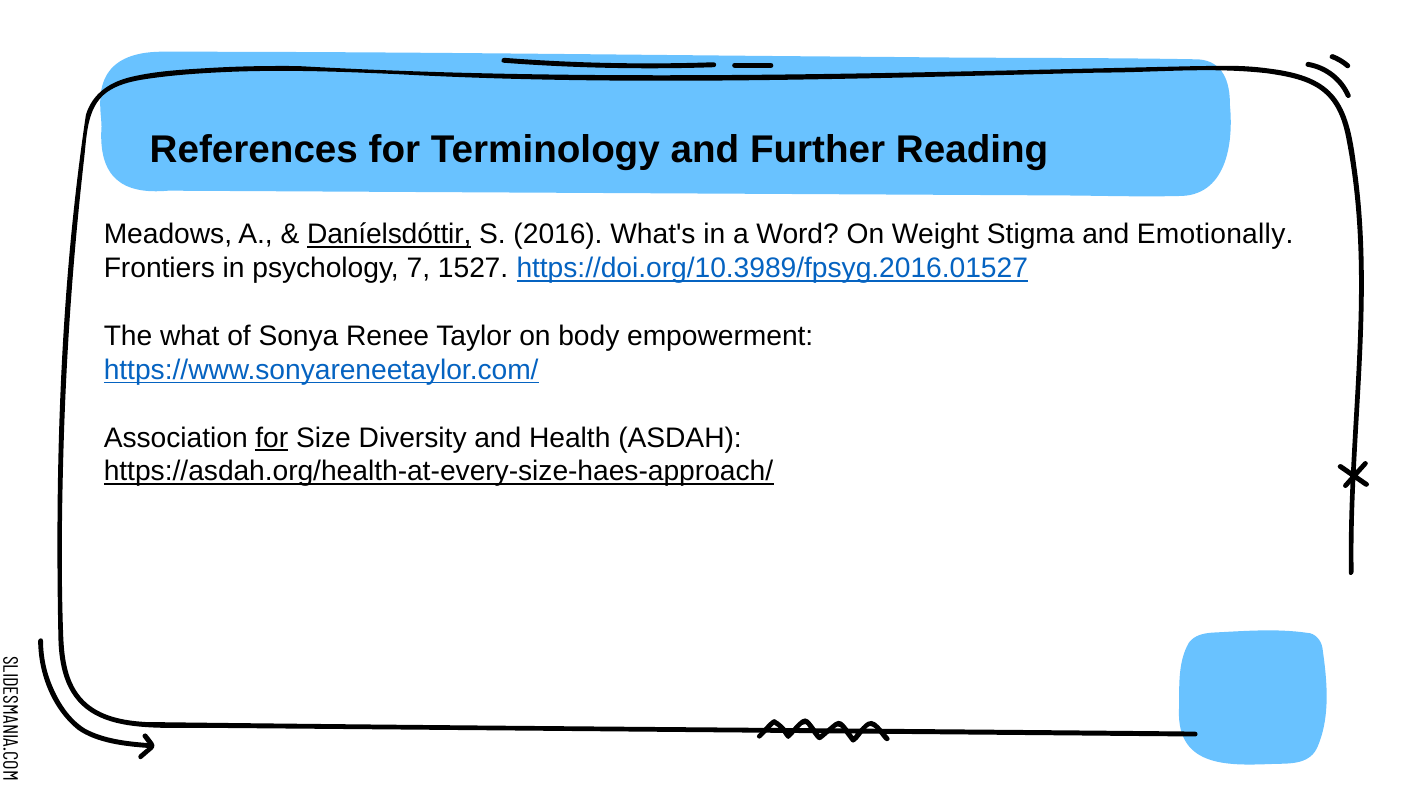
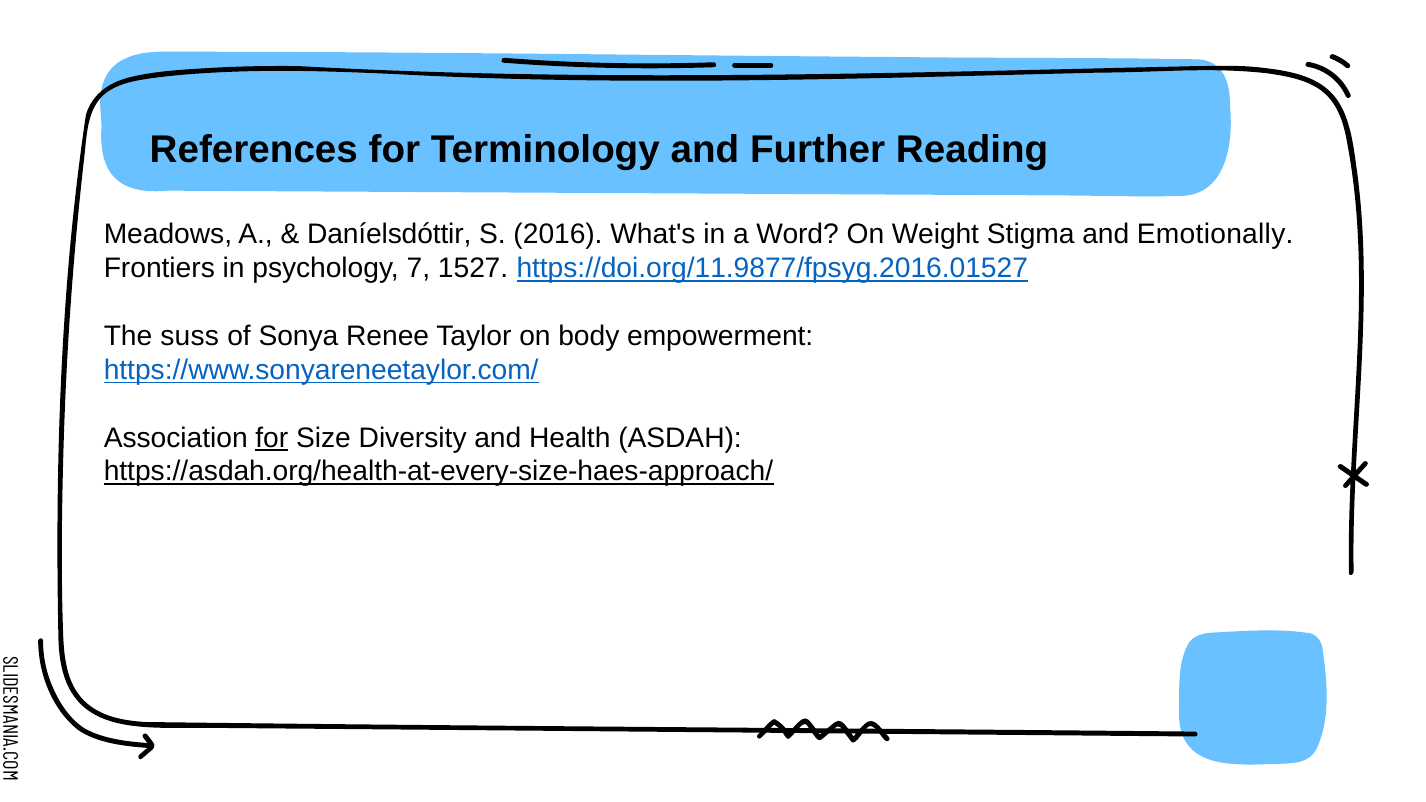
Daníelsdóttir underline: present -> none
https://doi.org/10.3989/fpsyg.2016.01527: https://doi.org/10.3989/fpsyg.2016.01527 -> https://doi.org/11.9877/fpsyg.2016.01527
what: what -> suss
